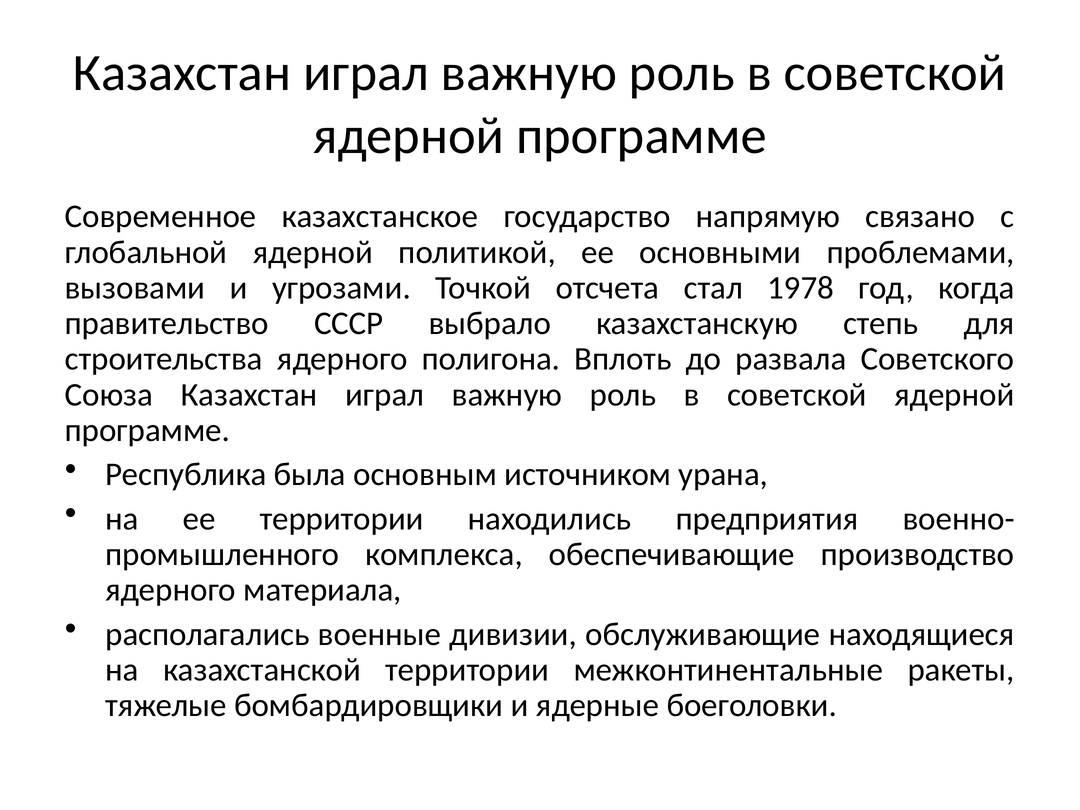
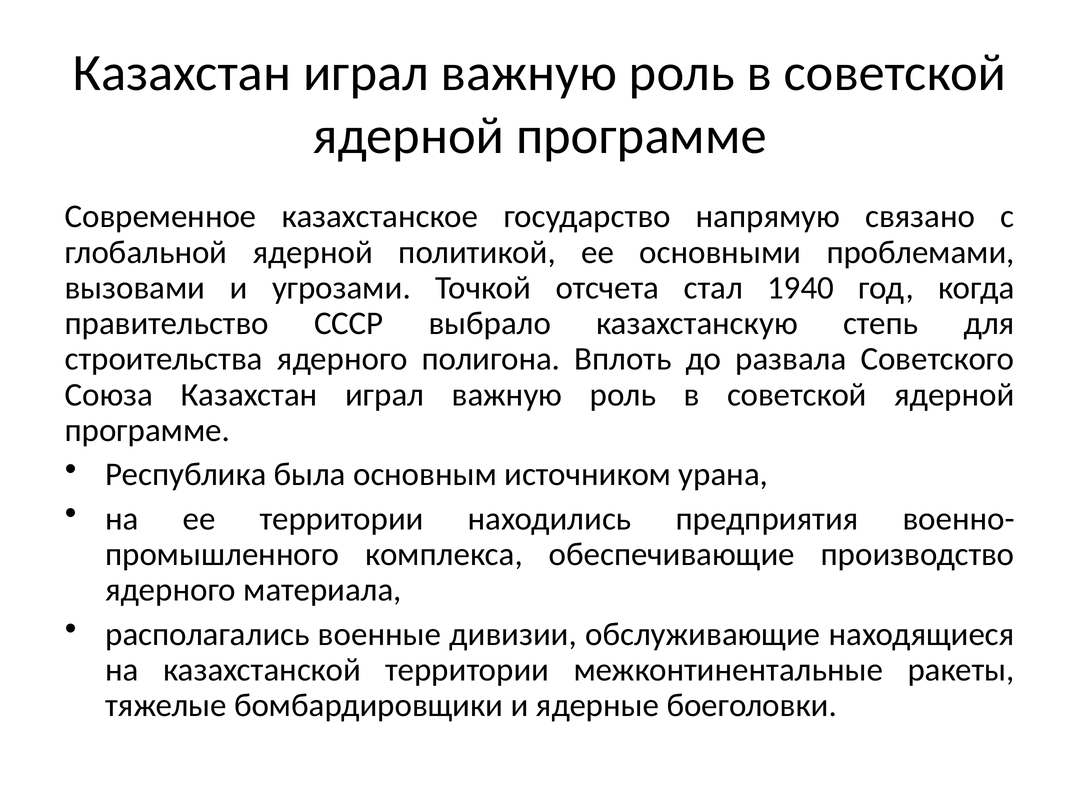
1978: 1978 -> 1940
